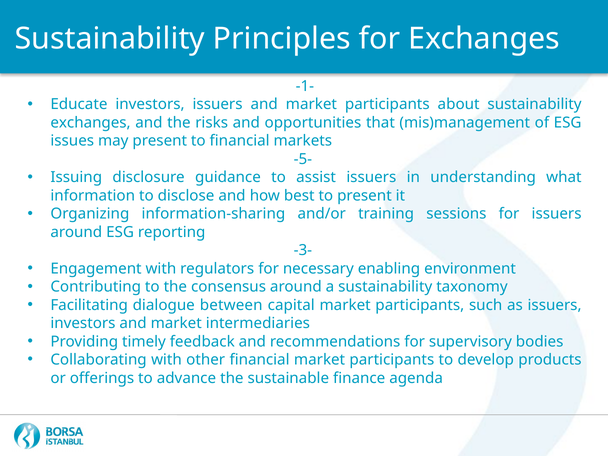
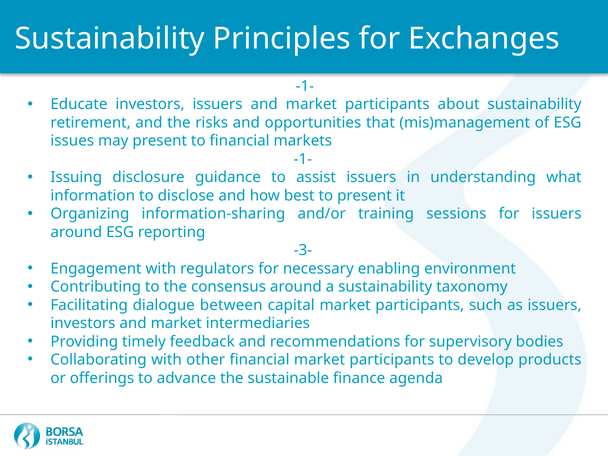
exchanges at (91, 123): exchanges -> retirement
-5- at (303, 159): -5- -> -1-
